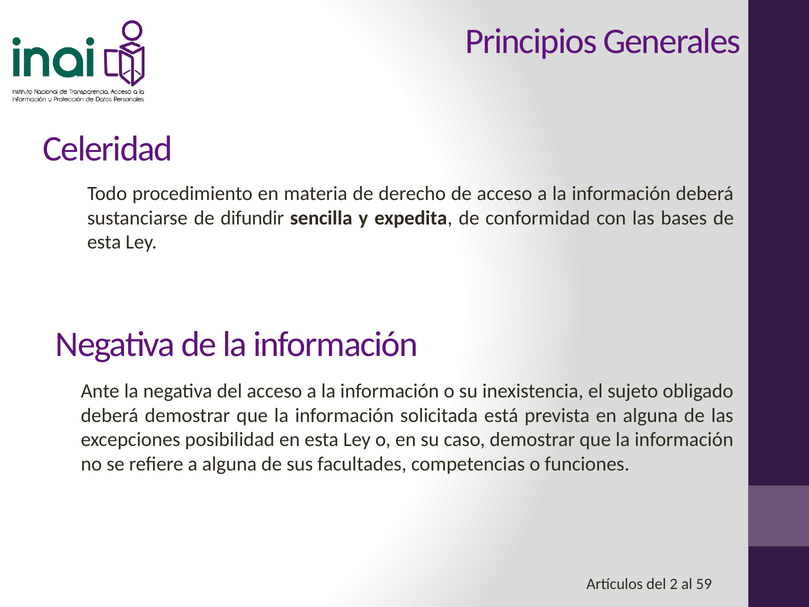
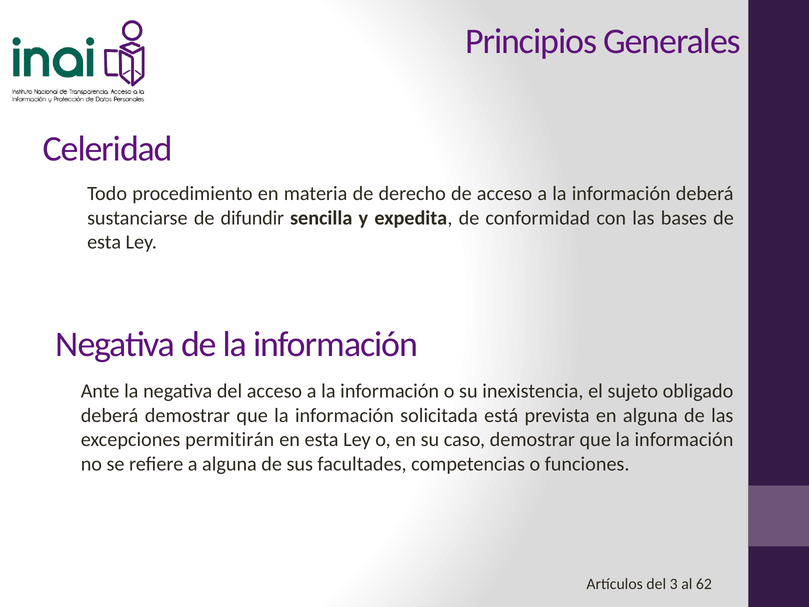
posibilidad: posibilidad -> permitirán
2: 2 -> 3
59: 59 -> 62
